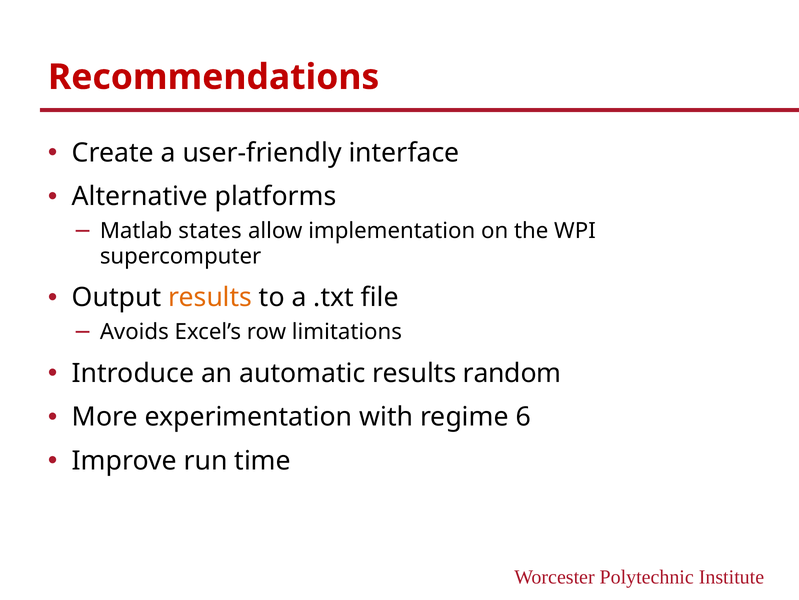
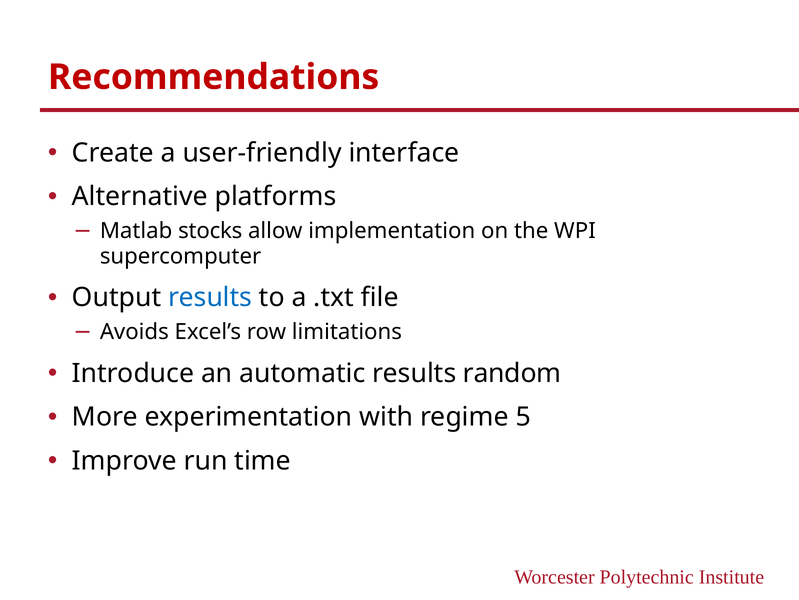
states: states -> stocks
results at (210, 297) colour: orange -> blue
6: 6 -> 5
